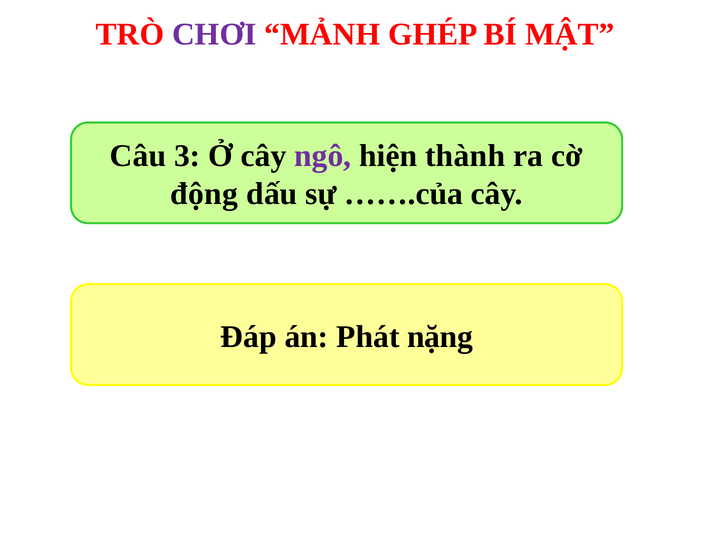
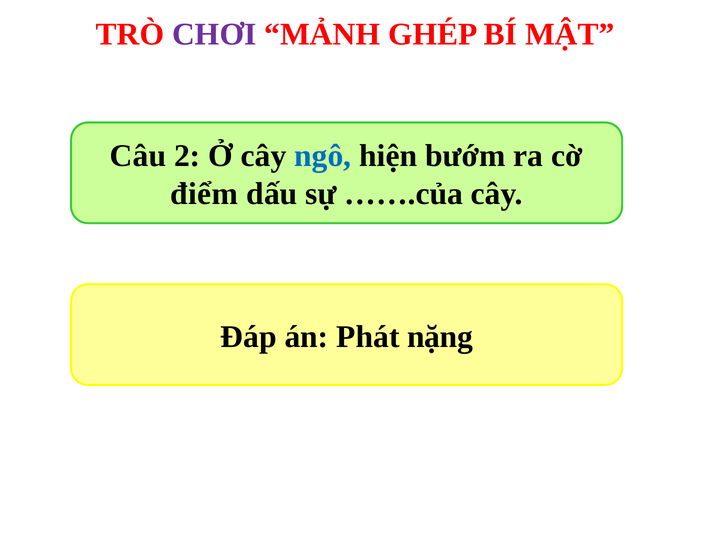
3: 3 -> 2
ngô colour: purple -> blue
thành: thành -> bướm
động: động -> điểm
